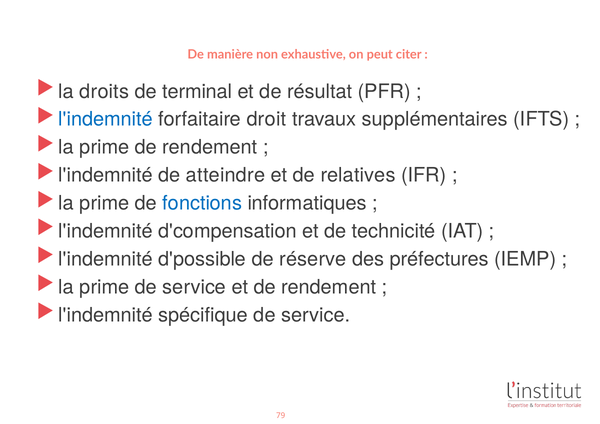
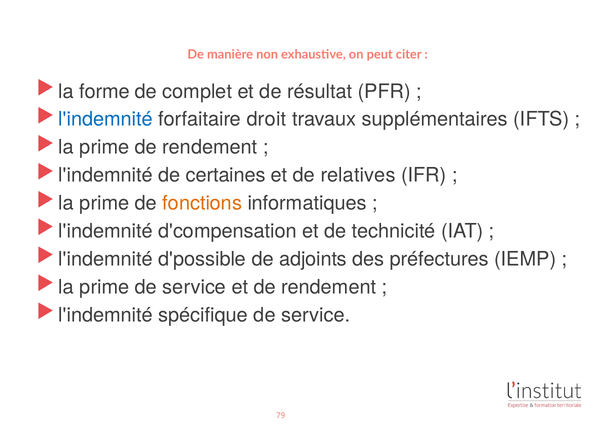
droits: droits -> forme
terminal: terminal -> complet
atteindre: atteindre -> certaines
fonctions colour: blue -> orange
réserve: réserve -> adjoints
